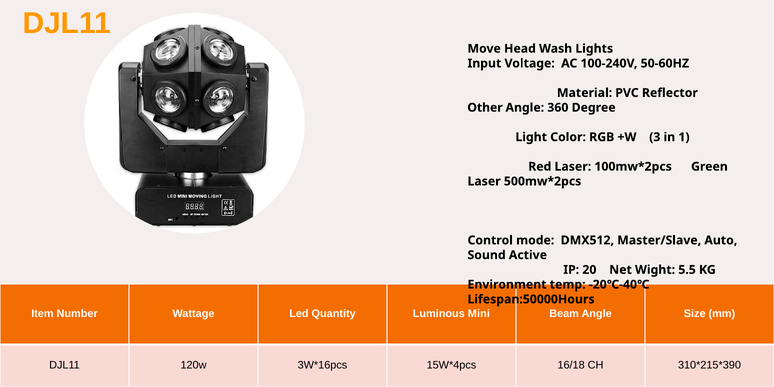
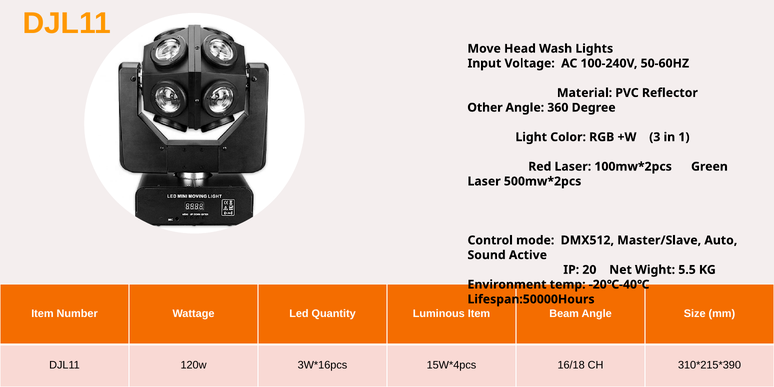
Luminous Mini: Mini -> Item
